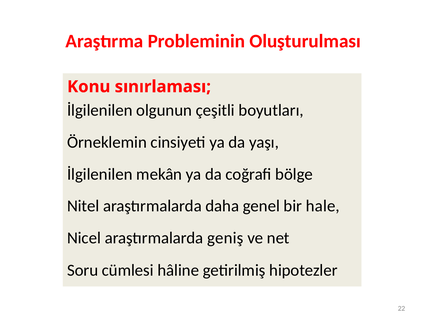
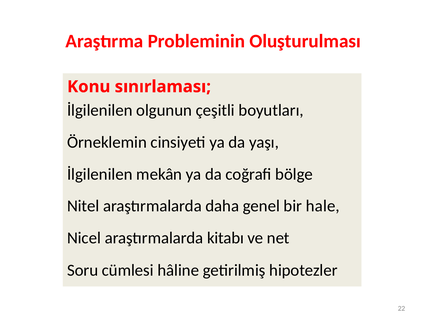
geniş: geniş -> kitabı
